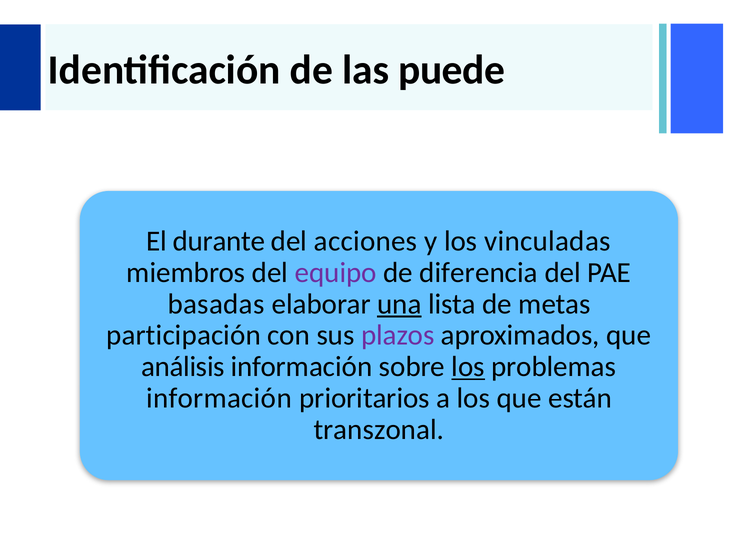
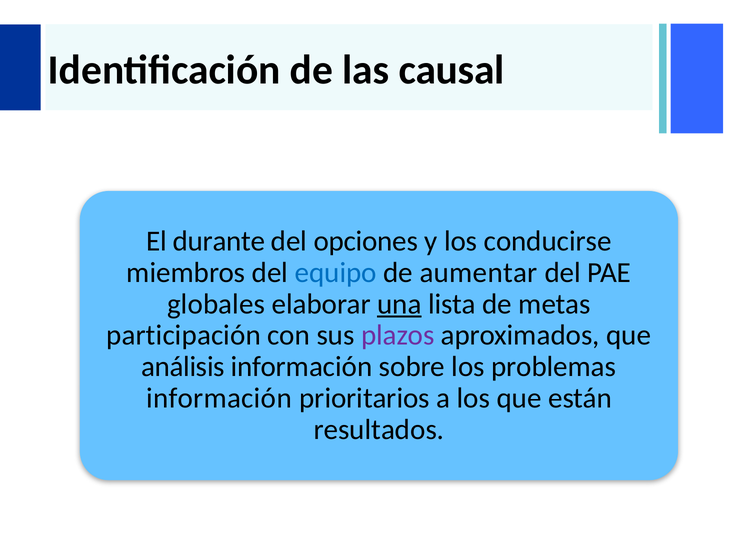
puede: puede -> causal
acciones: acciones -> opciones
vinculadas: vinculadas -> conducirse
equipo colour: purple -> blue
diferencia: diferencia -> aumentar
basadas: basadas -> globales
los at (468, 367) underline: present -> none
transzonal: transzonal -> resultados
